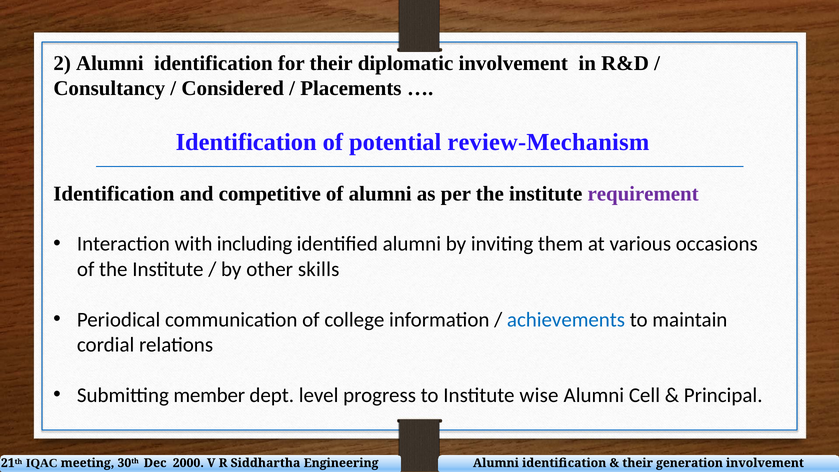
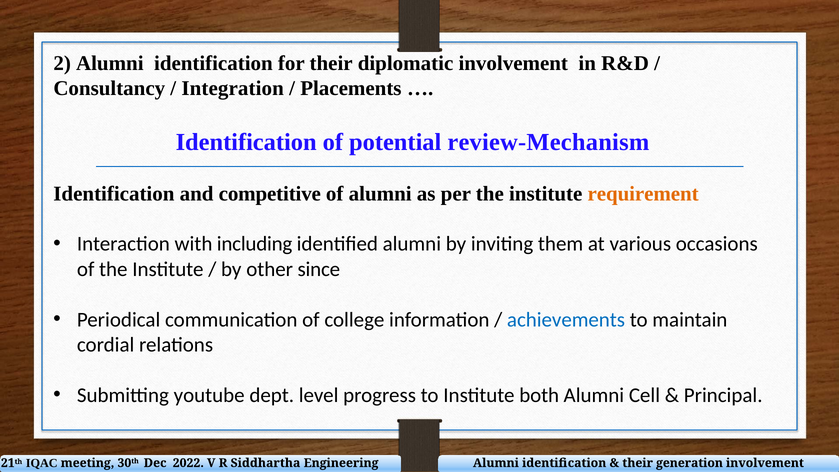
Considered: Considered -> Integration
requirement colour: purple -> orange
skills: skills -> since
member: member -> youtube
wise: wise -> both
2000: 2000 -> 2022
